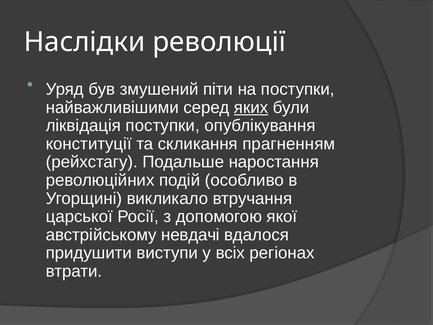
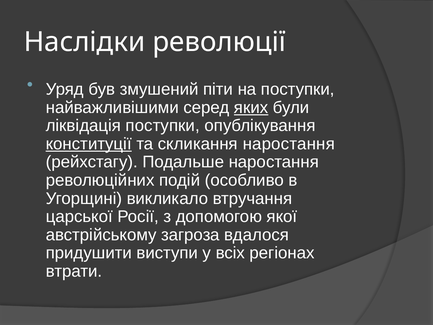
конституції underline: none -> present
скликання прагненням: прагненням -> наростання
невдачі: невдачі -> загроза
